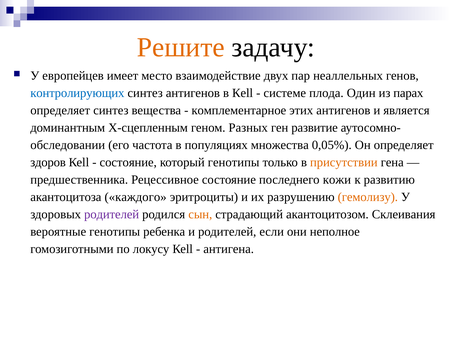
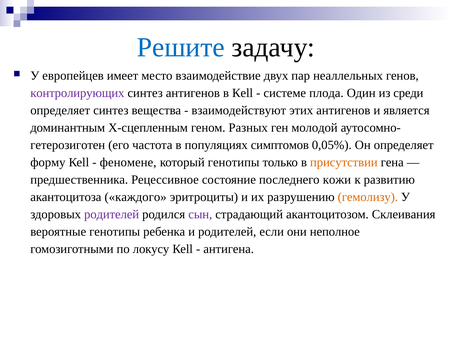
Решите colour: orange -> blue
контролирующих colour: blue -> purple
парах: парах -> среди
комплементарное: комплементарное -> взаимодействуют
развитие: развитие -> молодой
обследовании: обследовании -> гетерозиготен
множества: множества -> симптомов
здоров: здоров -> форму
состояние at (128, 162): состояние -> феномене
сын colour: orange -> purple
